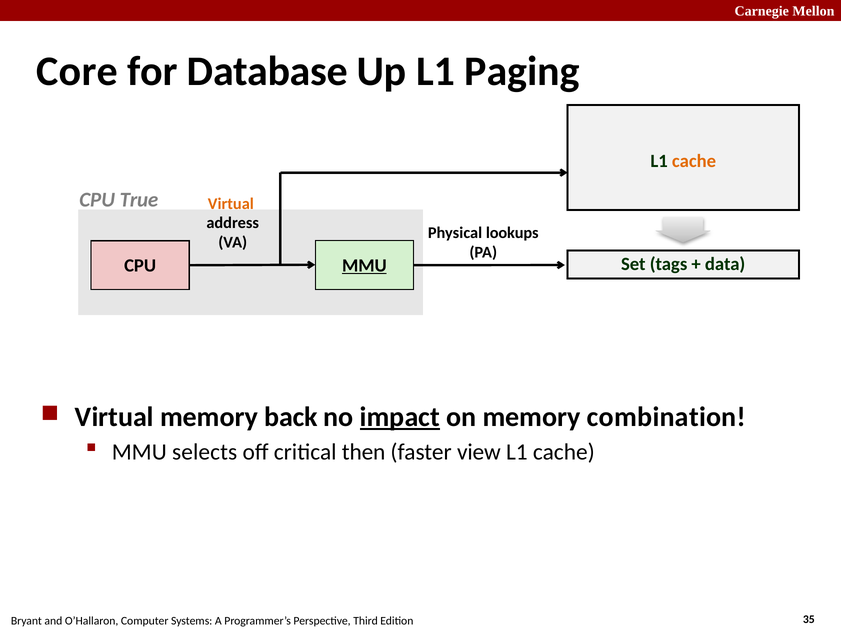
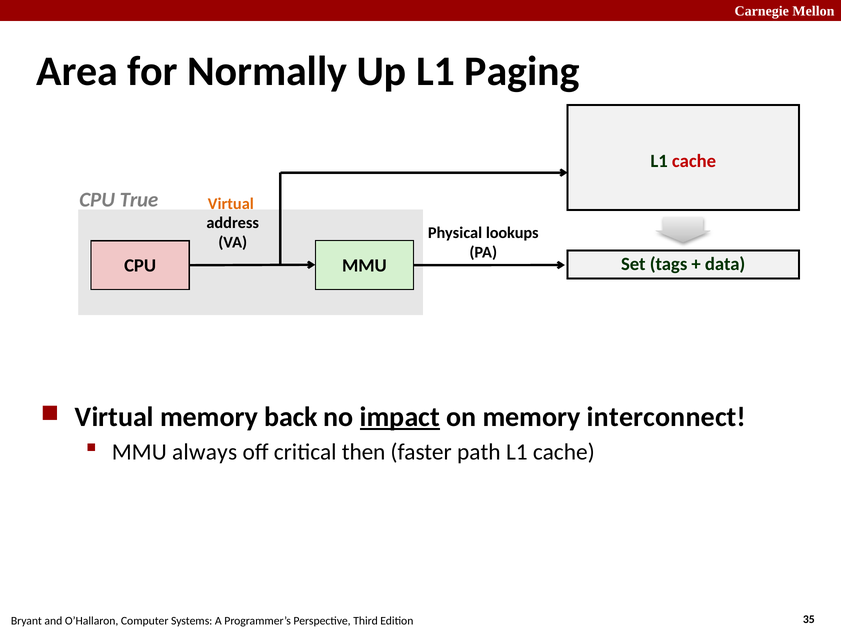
Core: Core -> Area
Database: Database -> Normally
cache at (694, 161) colour: orange -> red
MMU at (364, 266) underline: present -> none
combination: combination -> interconnect
selects: selects -> always
view: view -> path
